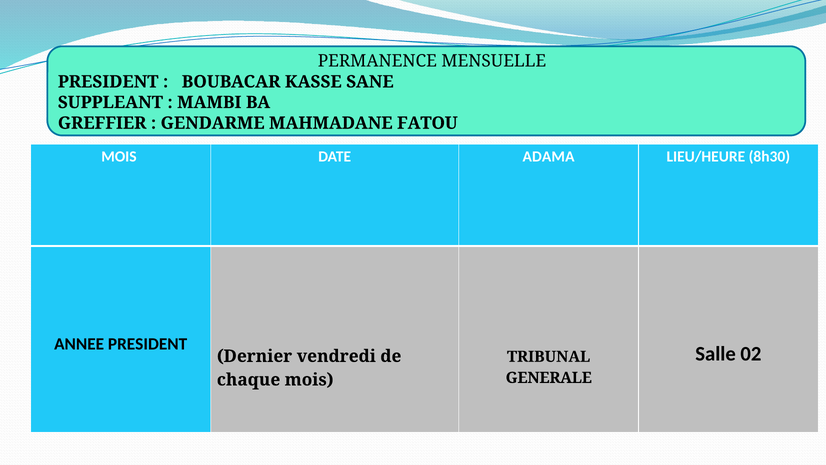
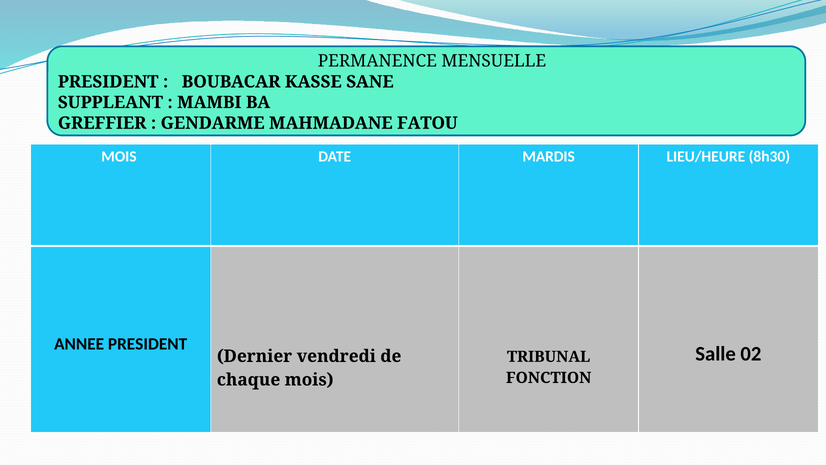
ADAMA: ADAMA -> MARDIS
GENERALE: GENERALE -> FONCTION
